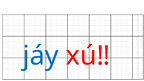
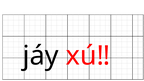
jáy colour: blue -> black
